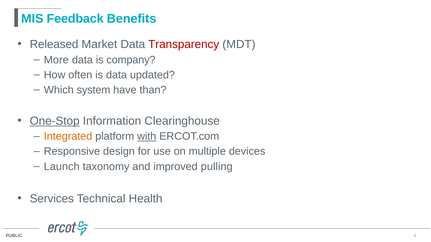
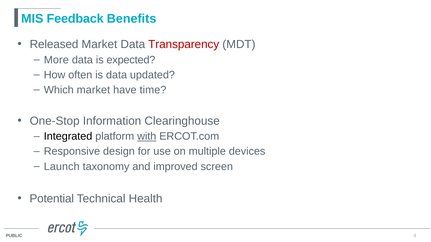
company: company -> expected
Which system: system -> market
than: than -> time
One-Stop underline: present -> none
Integrated colour: orange -> black
pulling: pulling -> screen
Services: Services -> Potential
